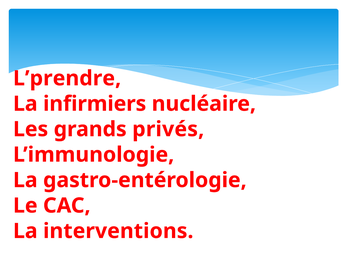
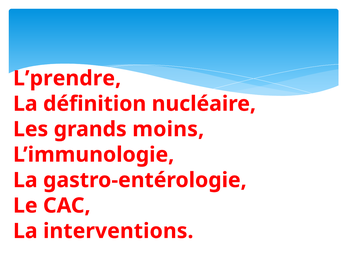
infirmiers: infirmiers -> définition
privés: privés -> moins
